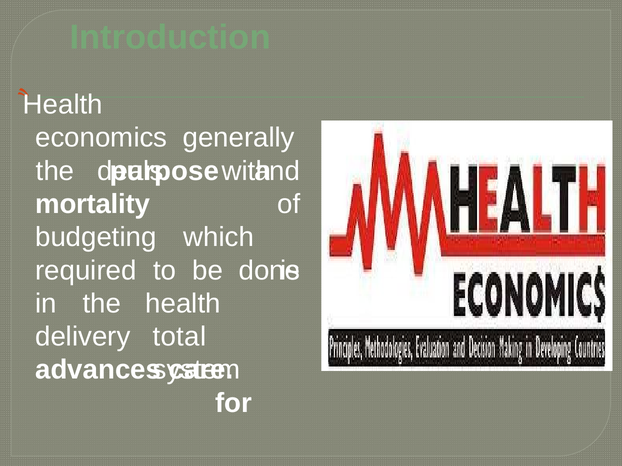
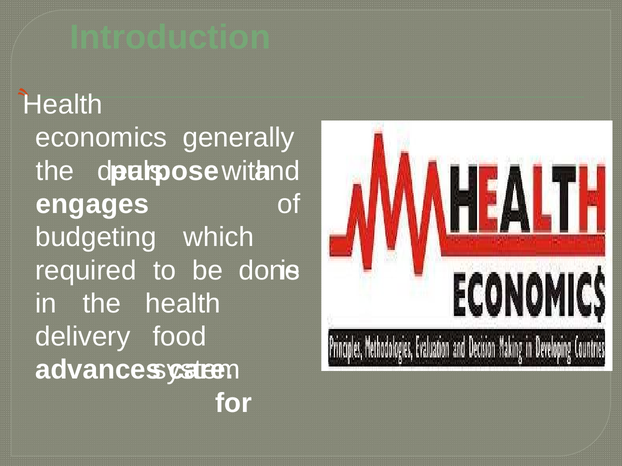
mortality: mortality -> engages
total: total -> food
